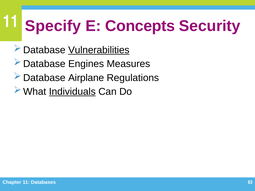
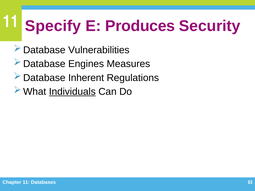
Concepts: Concepts -> Produces
Vulnerabilities underline: present -> none
Airplane: Airplane -> Inherent
